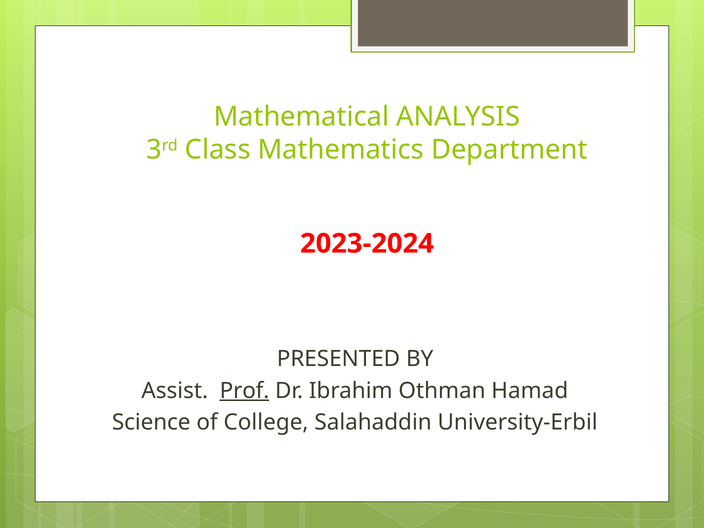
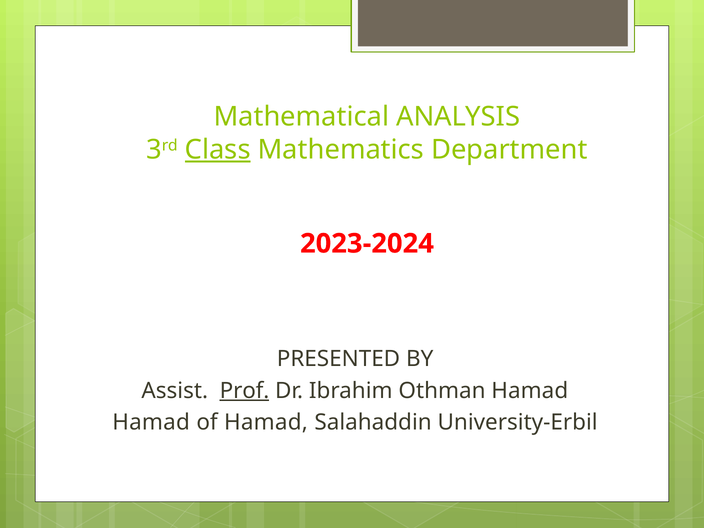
Class underline: none -> present
Science at (151, 422): Science -> Hamad
of College: College -> Hamad
